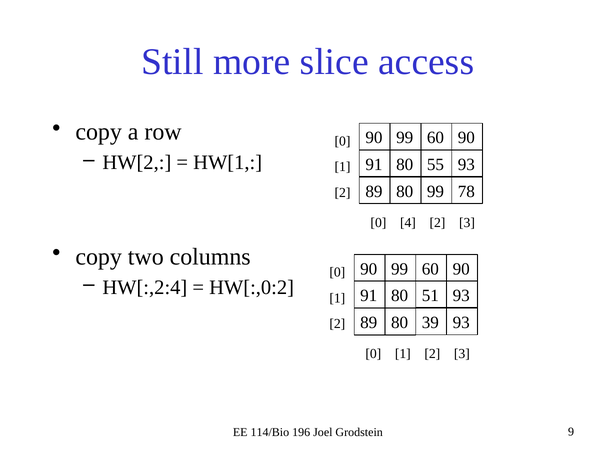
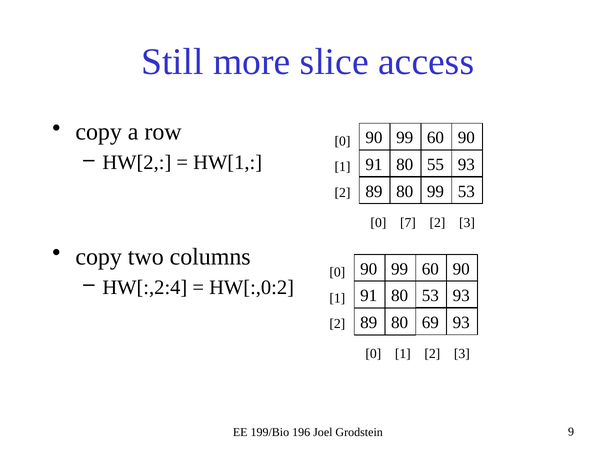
99 78: 78 -> 53
4: 4 -> 7
51 at (430, 296): 51 -> 53
39: 39 -> 69
114/Bio: 114/Bio -> 199/Bio
